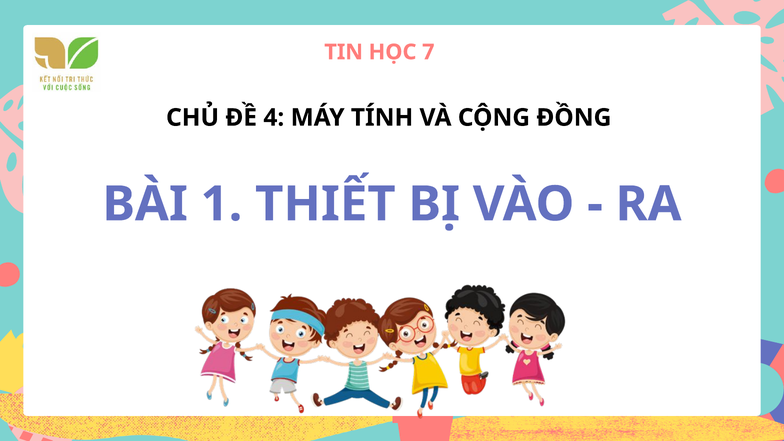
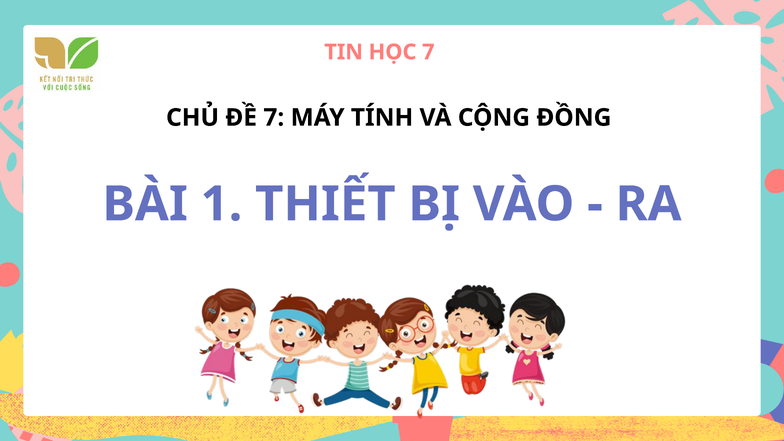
ĐỀ 4: 4 -> 7
